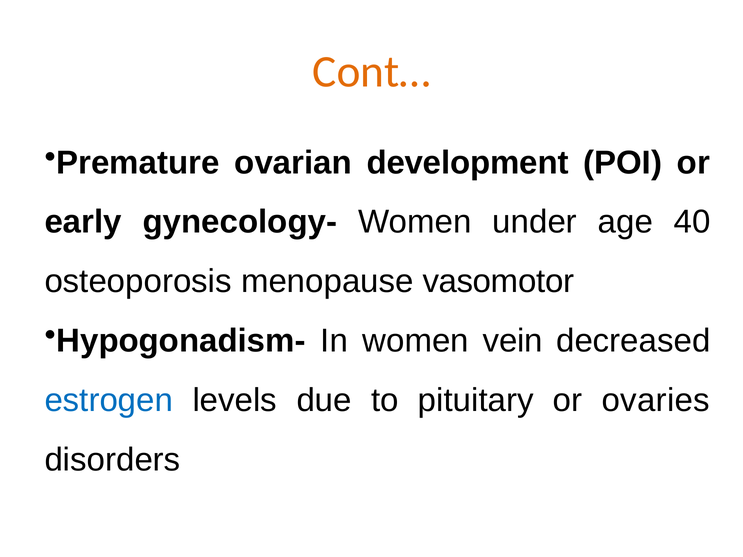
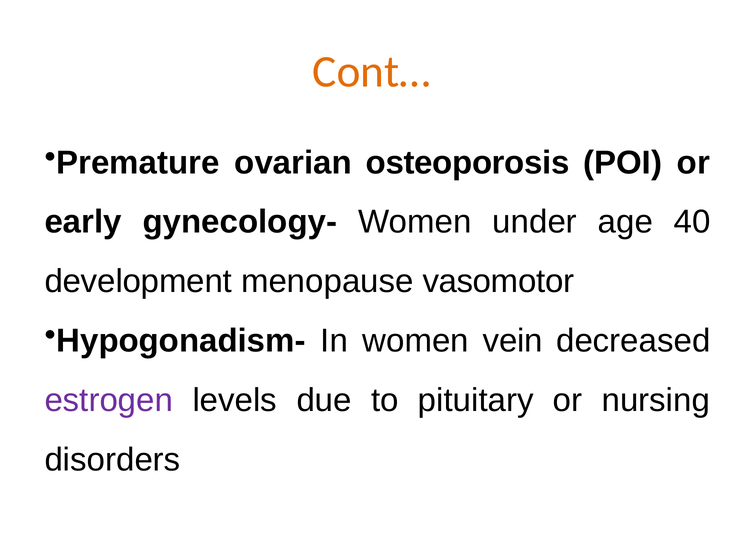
development: development -> osteoporosis
osteoporosis: osteoporosis -> development
estrogen colour: blue -> purple
ovaries: ovaries -> nursing
